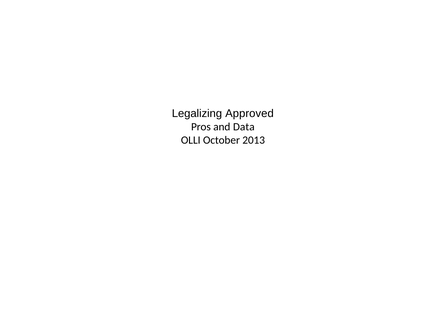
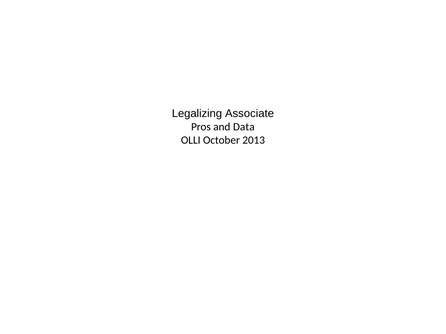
Approved: Approved -> Associate
